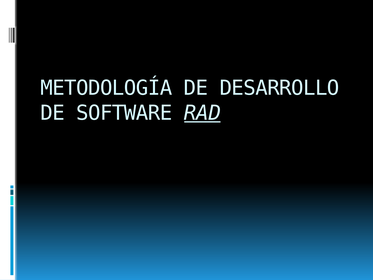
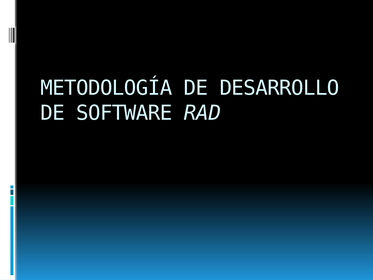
RAD underline: present -> none
